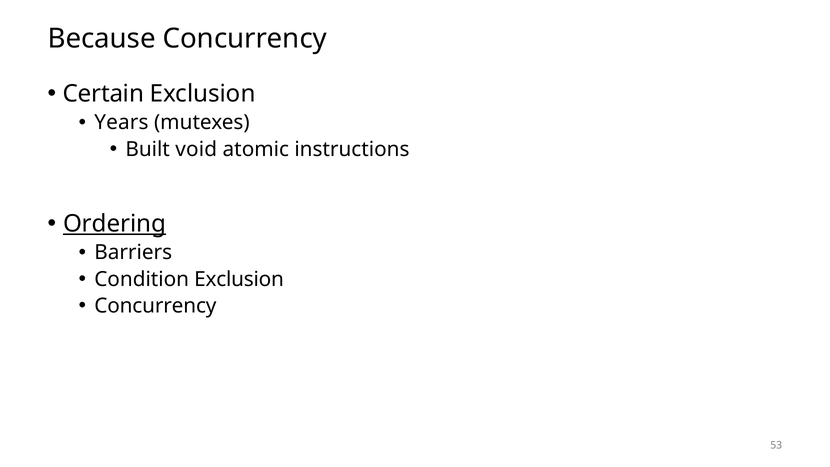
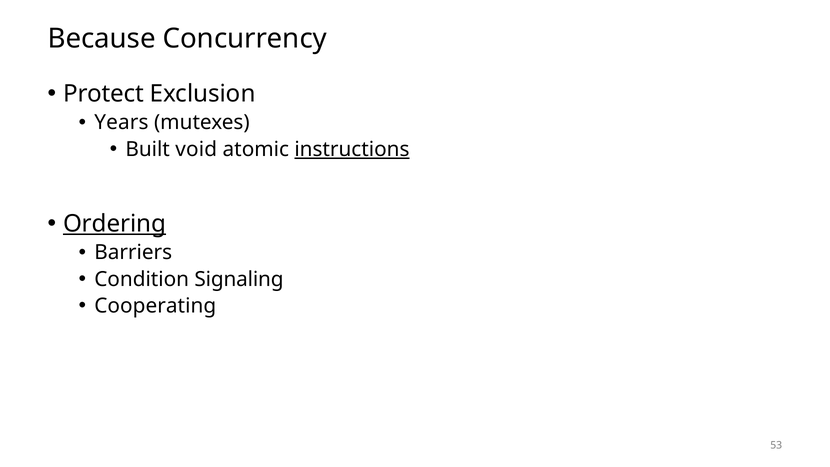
Certain: Certain -> Protect
instructions underline: none -> present
Condition Exclusion: Exclusion -> Signaling
Concurrency at (155, 306): Concurrency -> Cooperating
